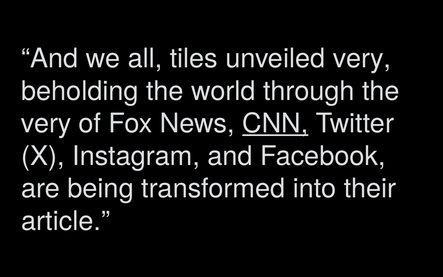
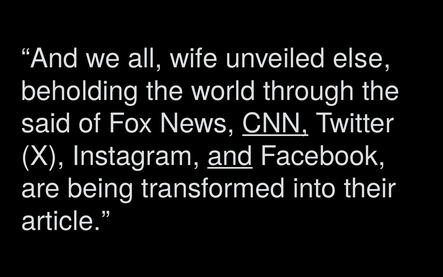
tiles: tiles -> wife
unveiled very: very -> else
very at (46, 124): very -> said
and at (230, 156) underline: none -> present
